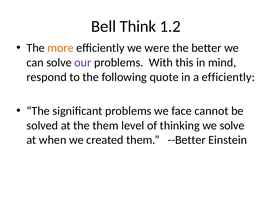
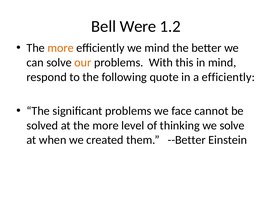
Think: Think -> Were
we were: were -> mind
our colour: purple -> orange
at the them: them -> more
